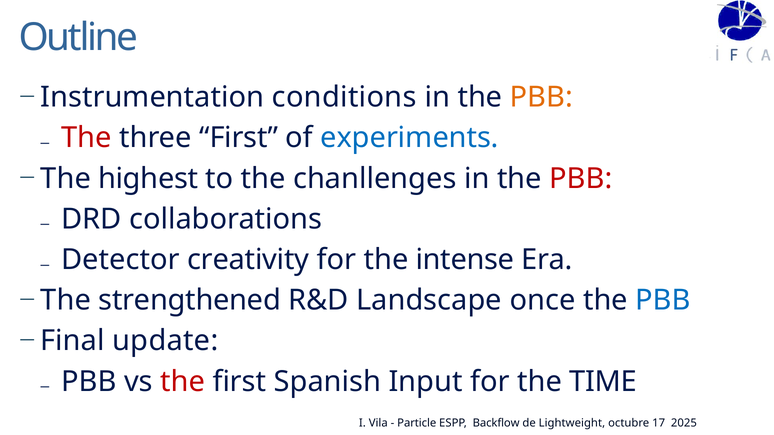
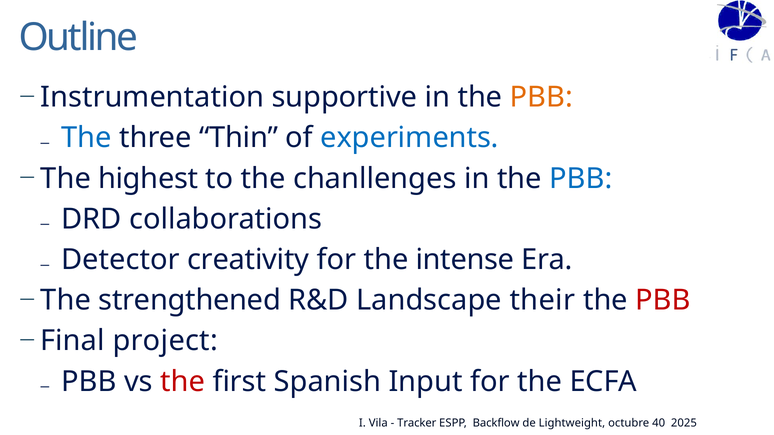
conditions: conditions -> supportive
The at (86, 138) colour: red -> blue
three First: First -> Thin
PBB at (581, 179) colour: red -> blue
once: once -> their
PBB at (663, 301) colour: blue -> red
update: update -> project
TIME: TIME -> ECFA
Particle: Particle -> Tracker
17: 17 -> 40
